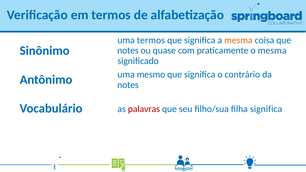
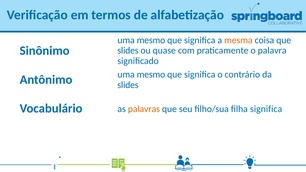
termos at (151, 40): termos -> mesmo
notes at (128, 51): notes -> slides
o mesma: mesma -> palavra
notes at (128, 85): notes -> slides
palavras colour: red -> orange
